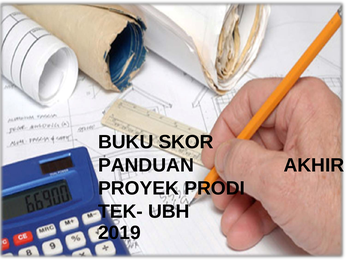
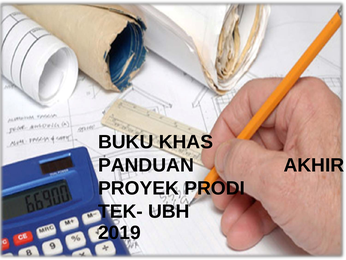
SKOR: SKOR -> KHAS
